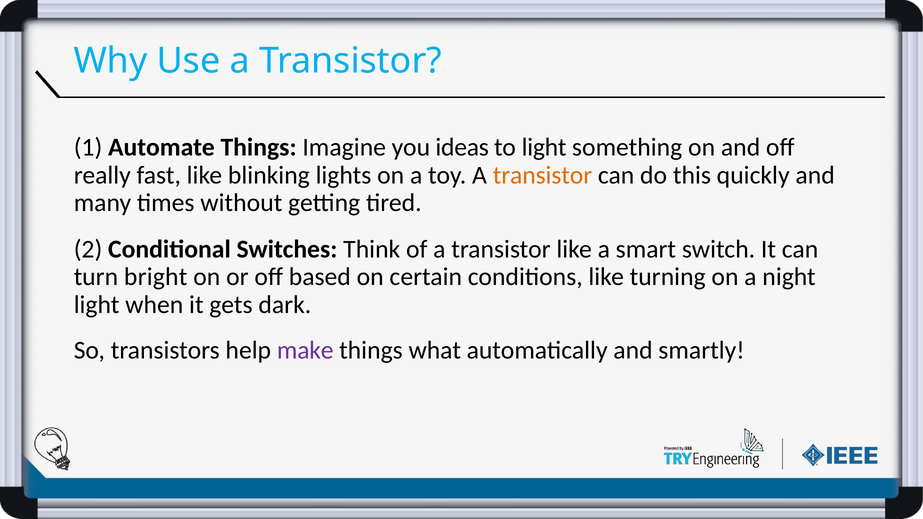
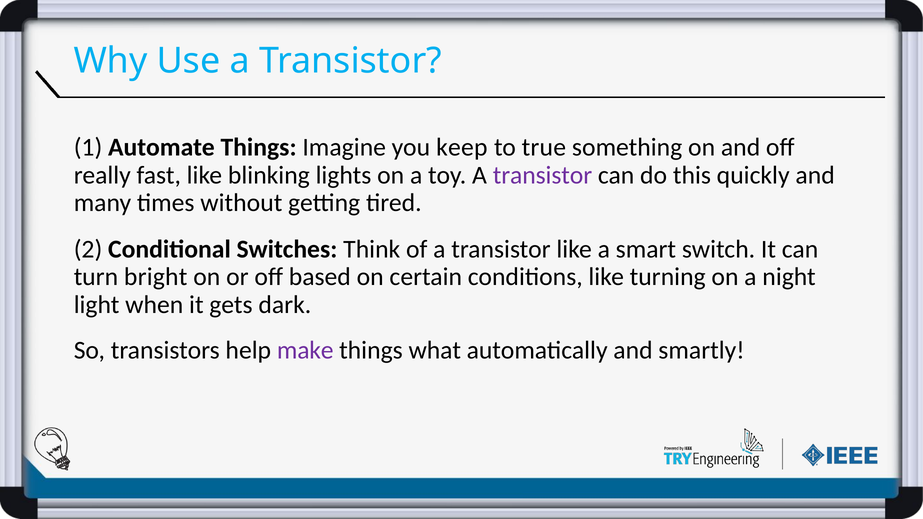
ideas: ideas -> keep
to light: light -> true
transistor at (542, 175) colour: orange -> purple
